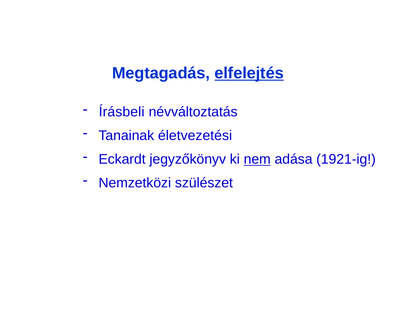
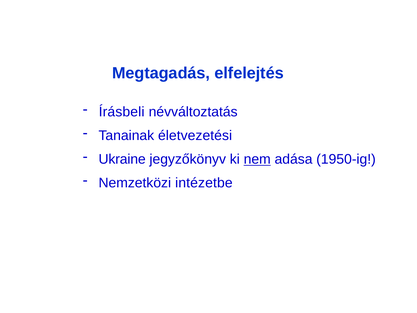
elfelejtés underline: present -> none
Eckardt: Eckardt -> Ukraine
1921-ig: 1921-ig -> 1950-ig
szülészet: szülészet -> intézetbe
